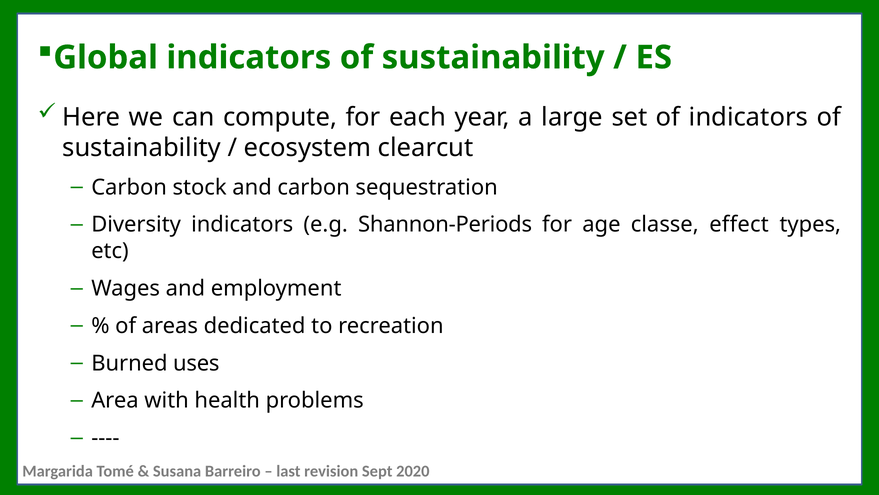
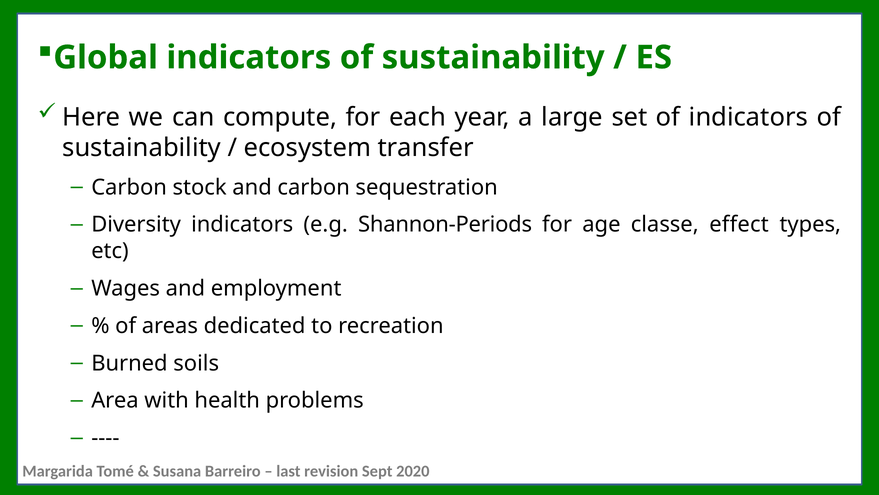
clearcut: clearcut -> transfer
uses: uses -> soils
